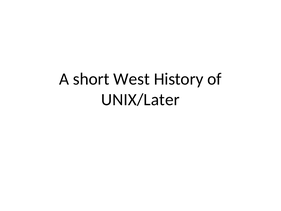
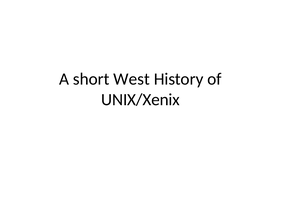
UNIX/Later: UNIX/Later -> UNIX/Xenix
